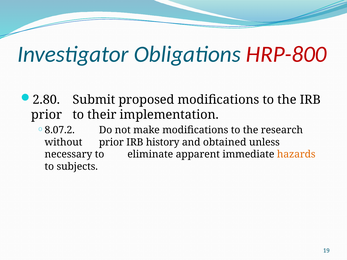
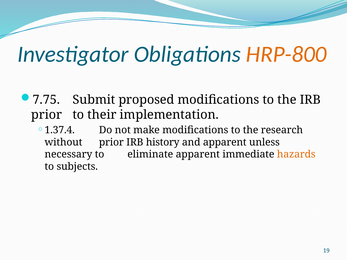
HRP-800 colour: red -> orange
2.80: 2.80 -> 7.75
8.07.2: 8.07.2 -> 1.37.4
and obtained: obtained -> apparent
